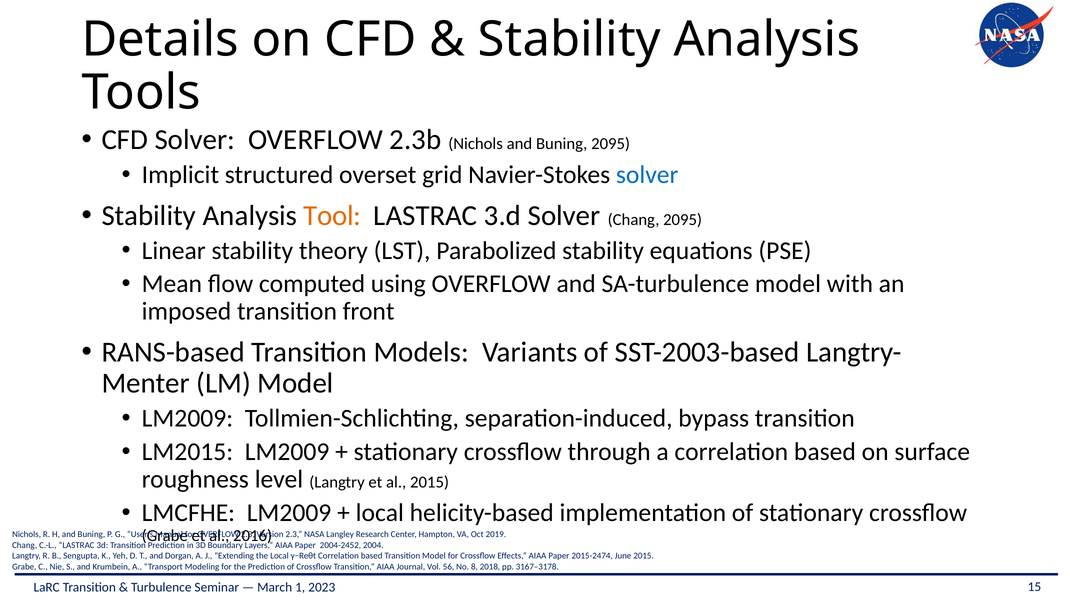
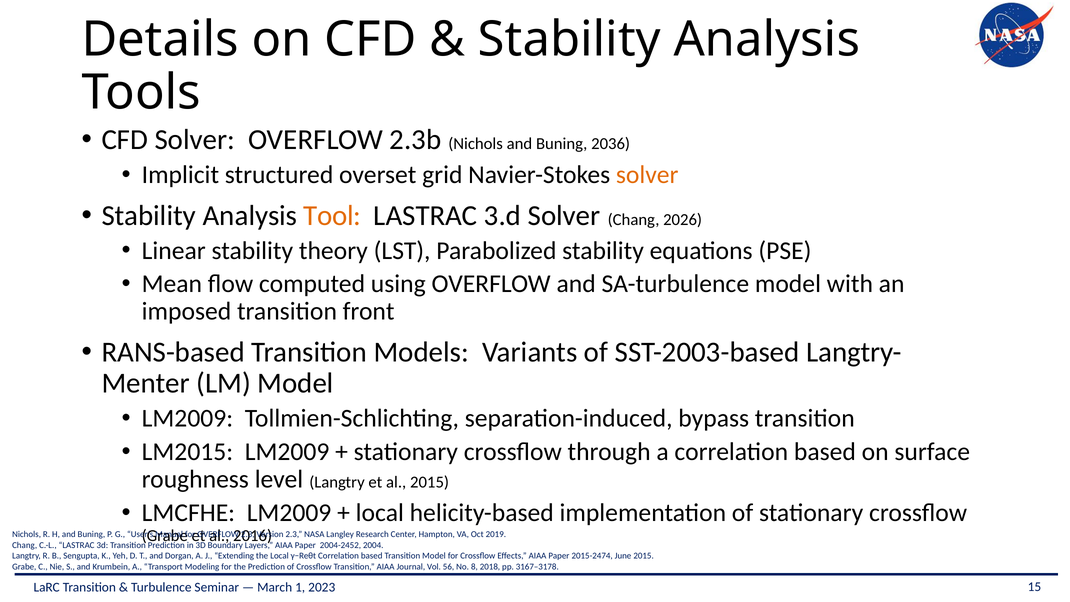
Buning 2095: 2095 -> 2036
solver at (647, 175) colour: blue -> orange
Chang 2095: 2095 -> 2026
